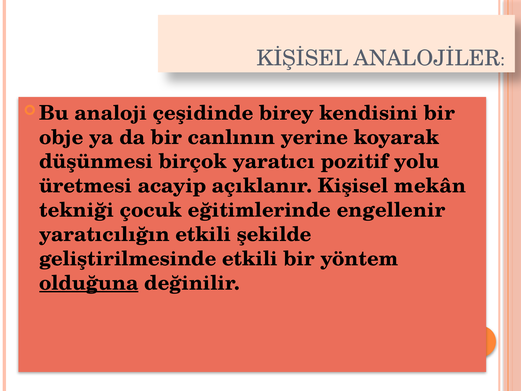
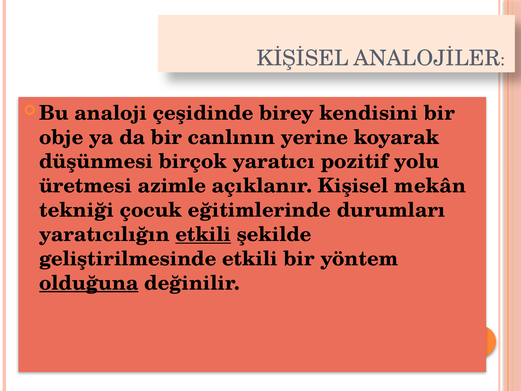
acayip: acayip -> azimle
engellenir: engellenir -> durumları
etkili at (203, 234) underline: none -> present
